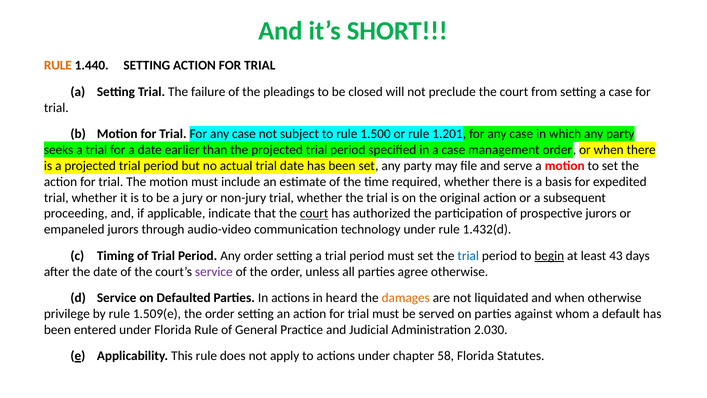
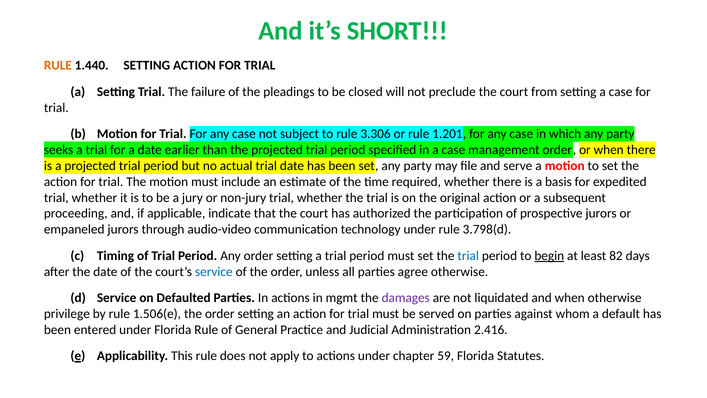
1.500: 1.500 -> 3.306
court at (314, 213) underline: present -> none
1.432(d: 1.432(d -> 3.798(d
43: 43 -> 82
service at (214, 271) colour: purple -> blue
heard: heard -> mgmt
damages colour: orange -> purple
1.509(e: 1.509(e -> 1.506(e
2.030: 2.030 -> 2.416
58: 58 -> 59
